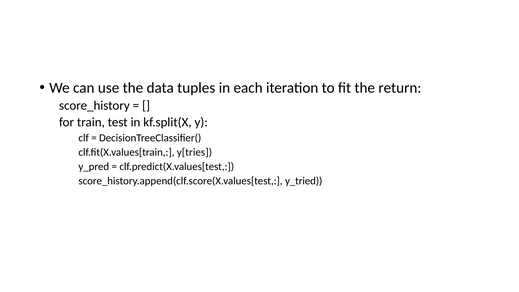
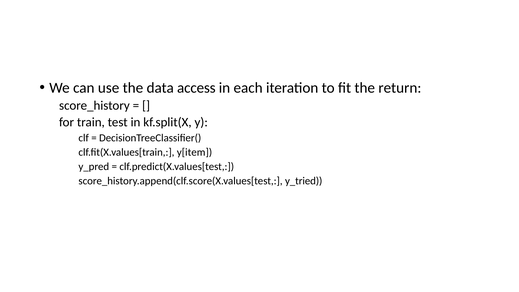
tuples: tuples -> access
y[tries: y[tries -> y[item
